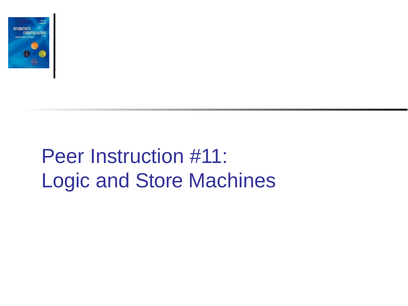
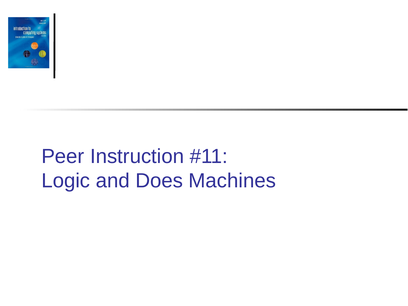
Store: Store -> Does
